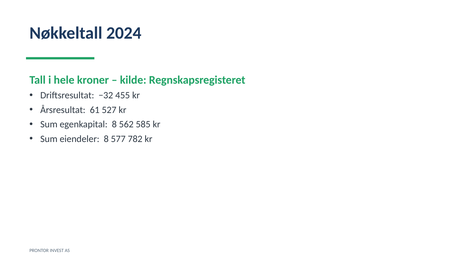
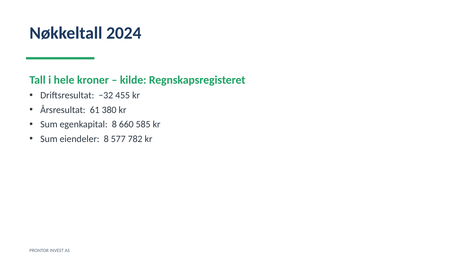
527: 527 -> 380
562: 562 -> 660
